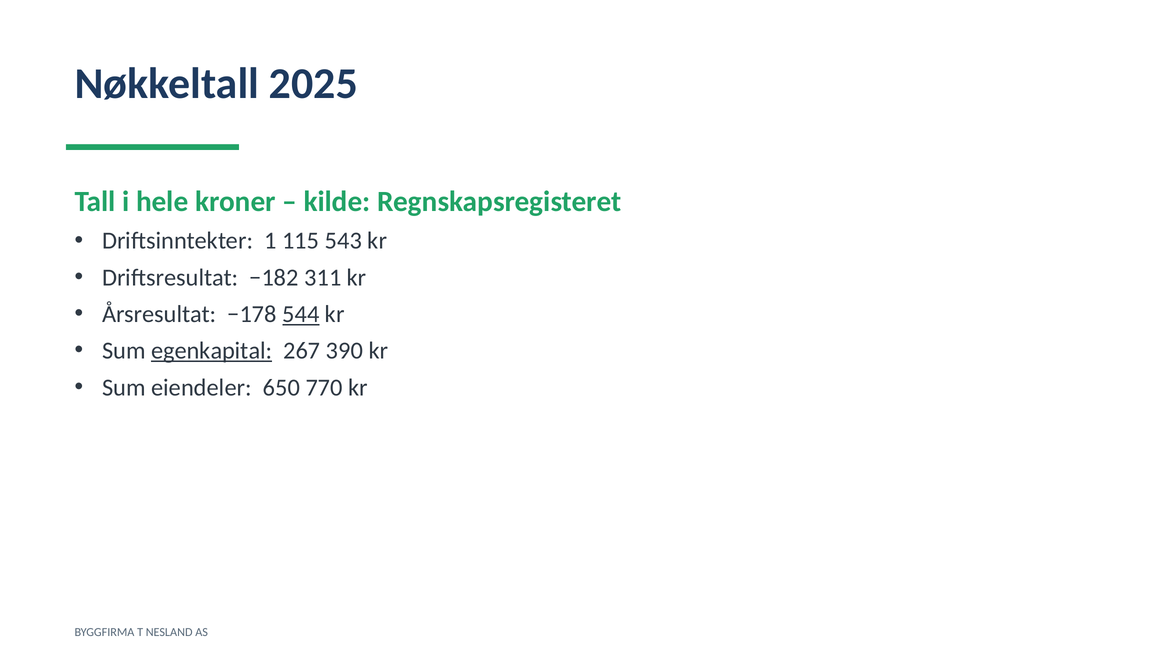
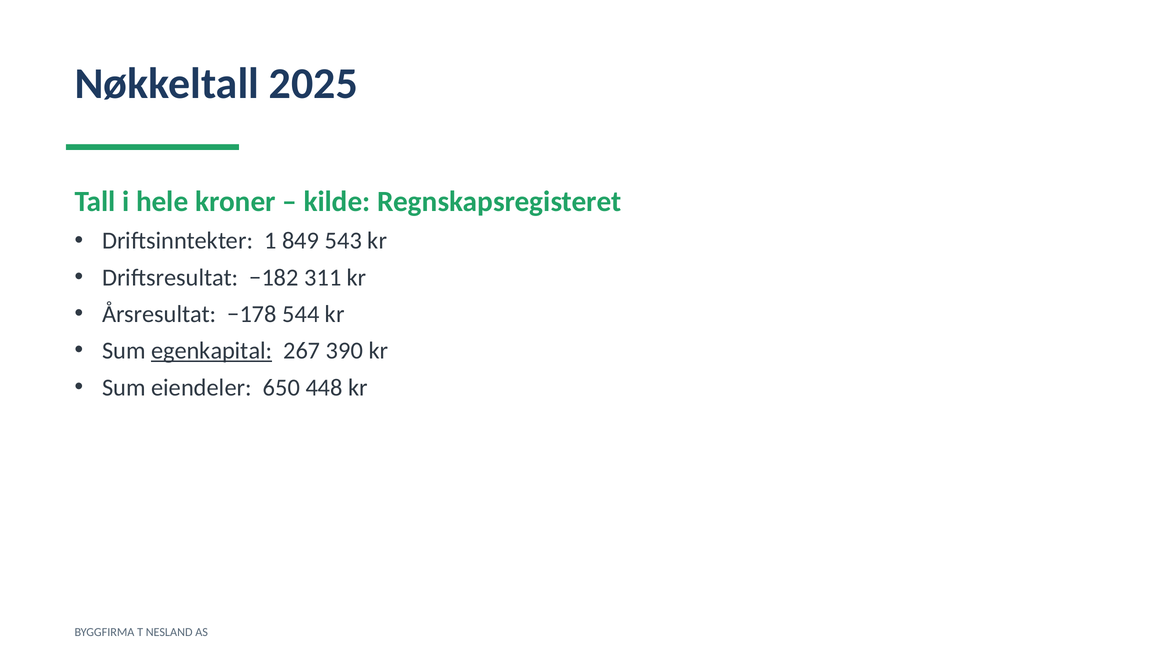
115: 115 -> 849
544 underline: present -> none
770: 770 -> 448
